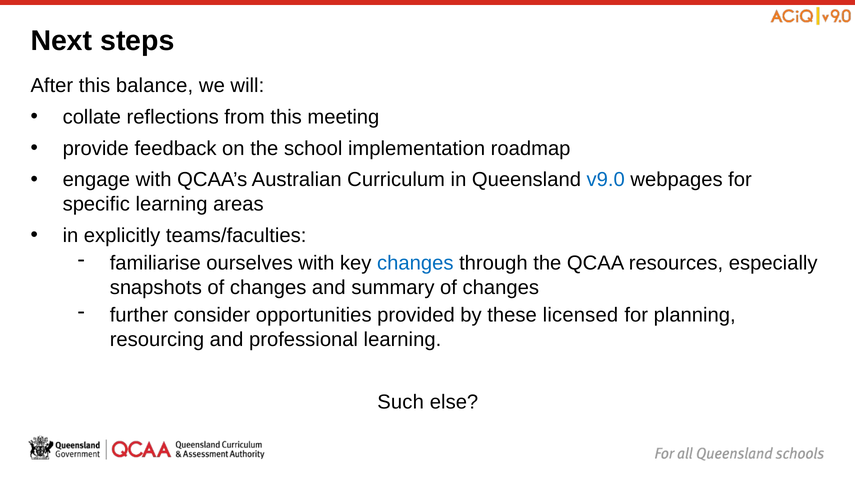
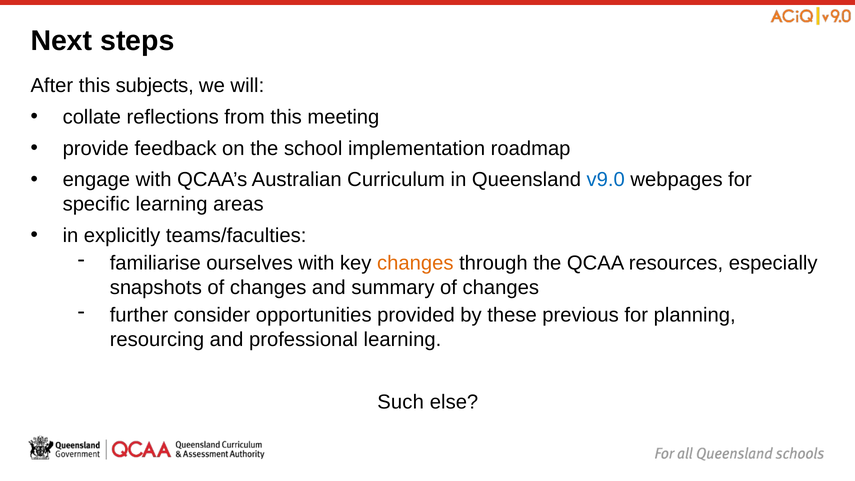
balance: balance -> subjects
changes at (415, 263) colour: blue -> orange
licensed: licensed -> previous
